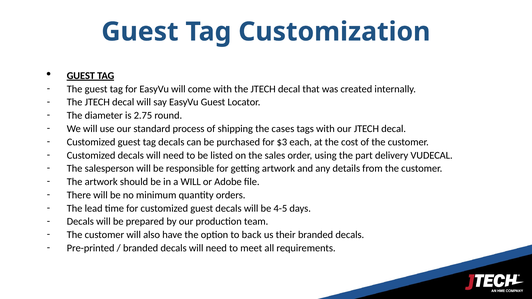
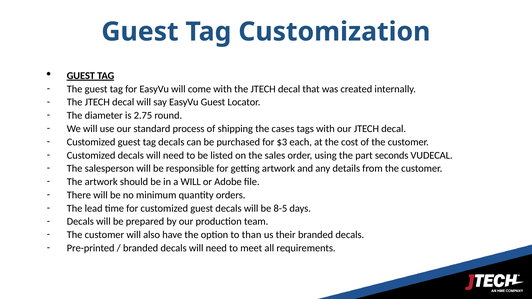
delivery: delivery -> seconds
4-5: 4-5 -> 8-5
back: back -> than
